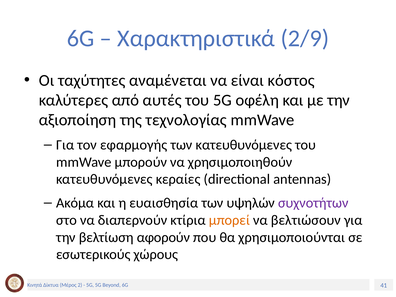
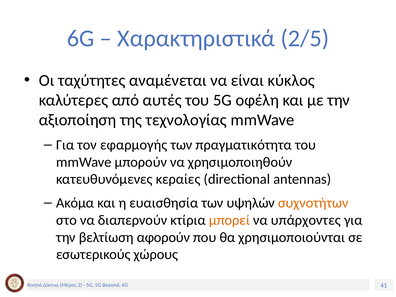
2/9: 2/9 -> 2/5
κόστος: κόστος -> κύκλος
των κατευθυνόμενες: κατευθυνόμενες -> πραγματικότητα
συχνοτήτων colour: purple -> orange
βελτιώσουν: βελτιώσουν -> υπάρχοντες
